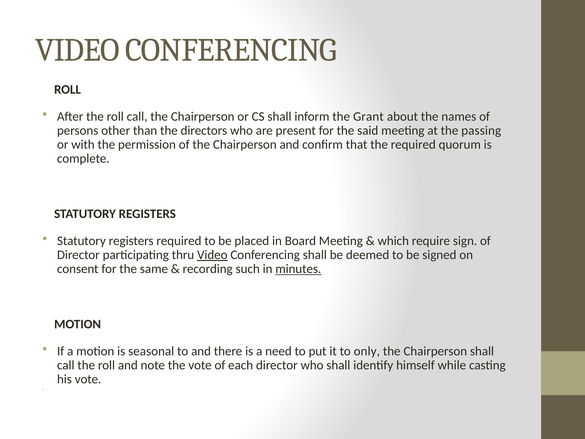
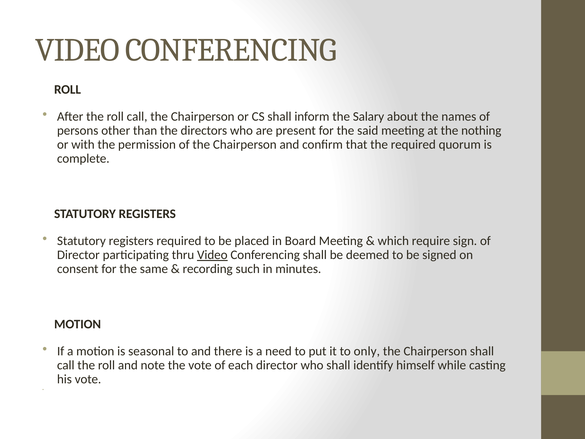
Grant: Grant -> Salary
passing: passing -> nothing
minutes underline: present -> none
